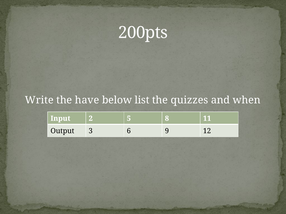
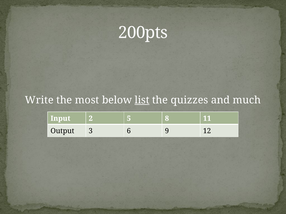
have: have -> most
list underline: none -> present
when: when -> much
